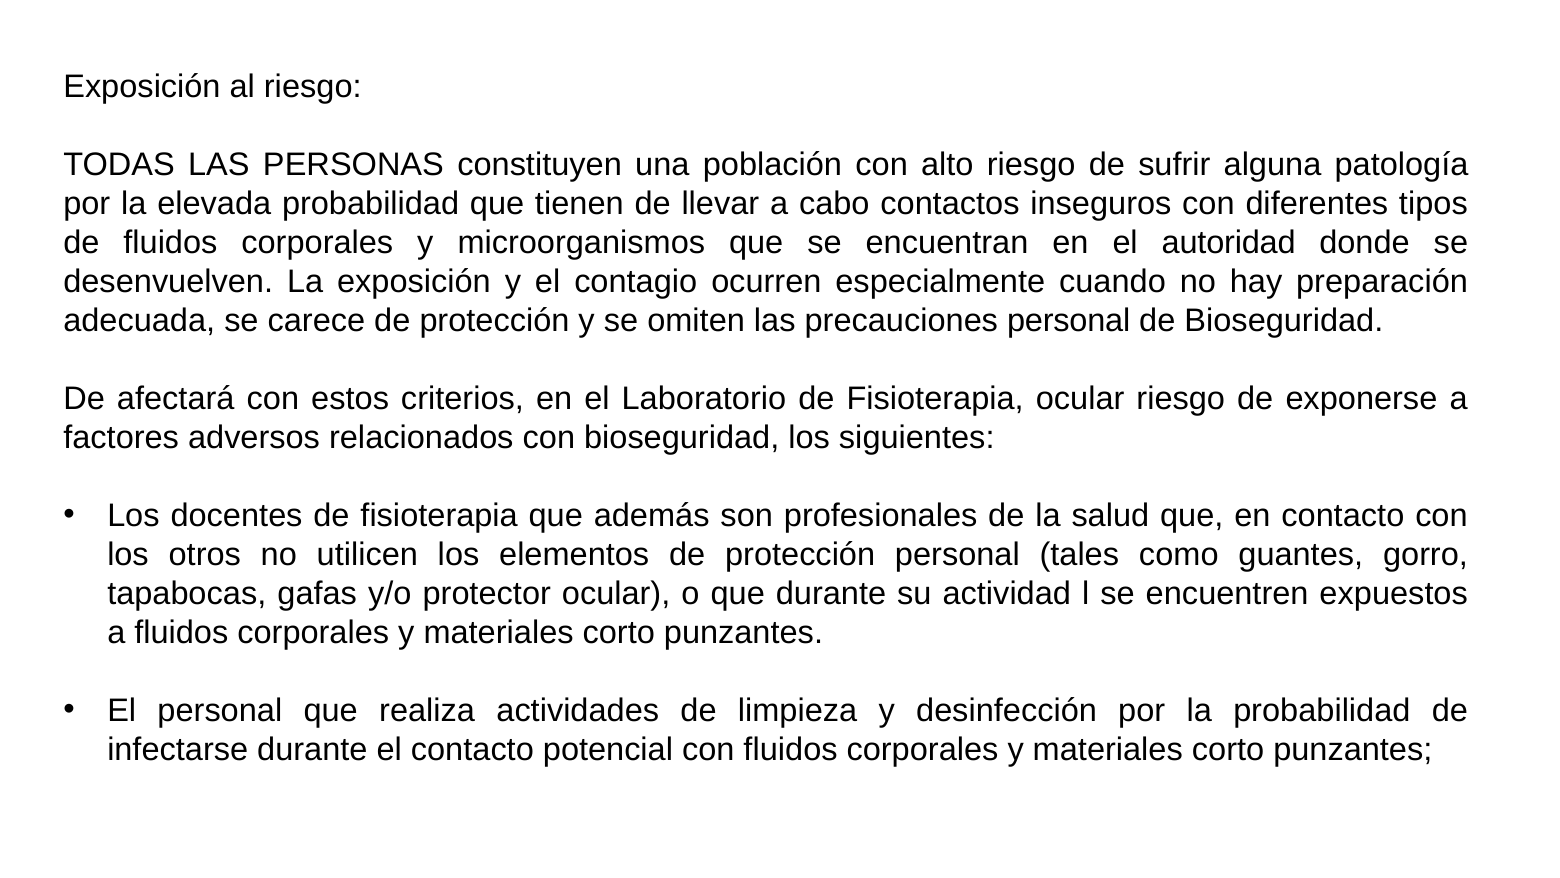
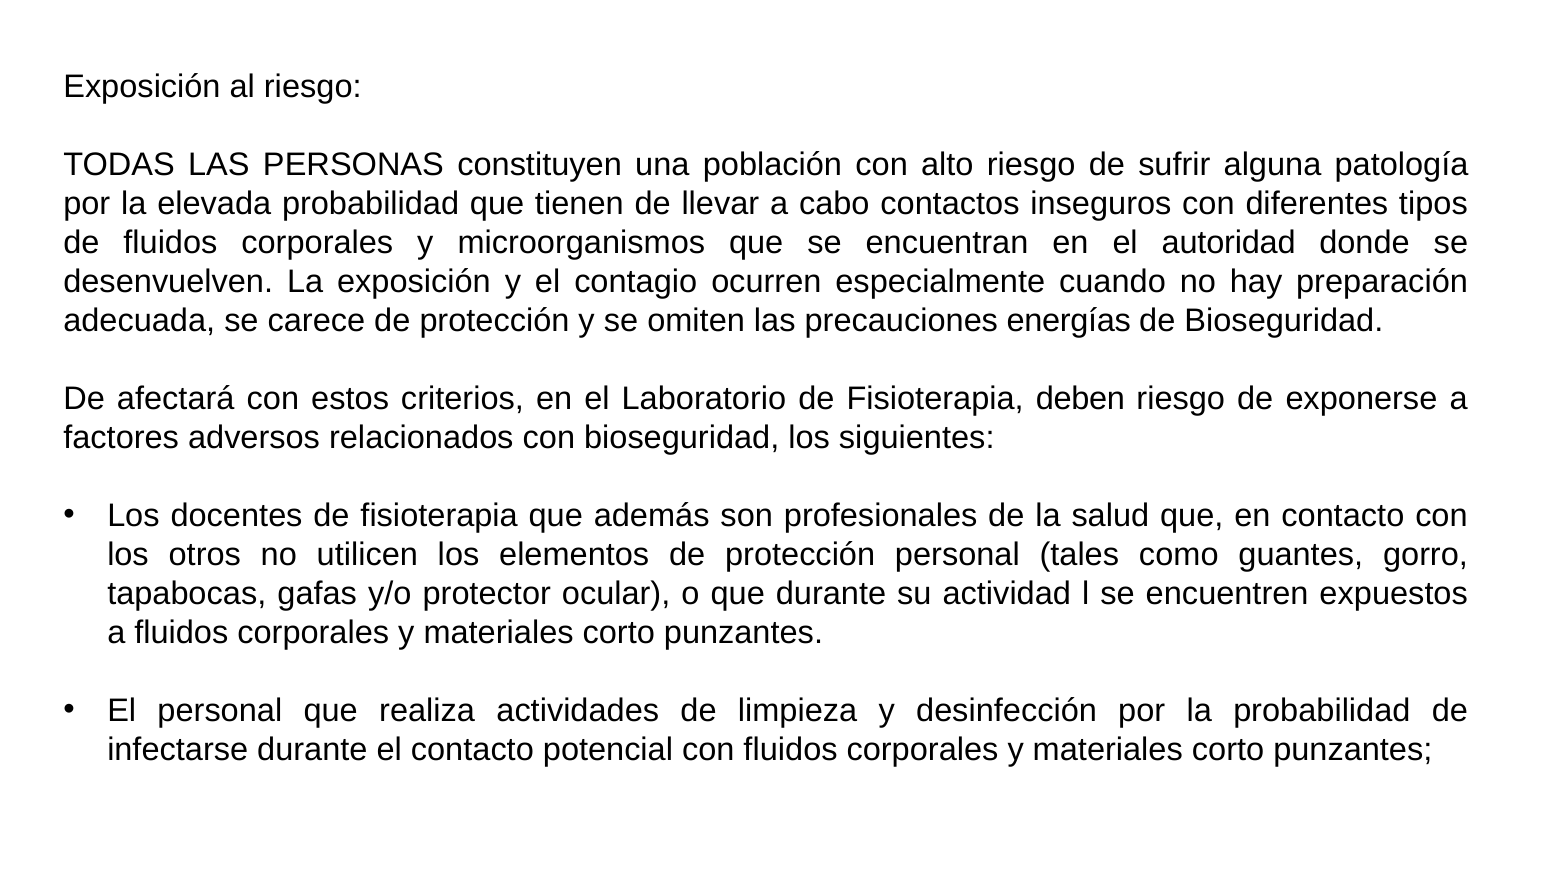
precauciones personal: personal -> energías
Fisioterapia ocular: ocular -> deben
